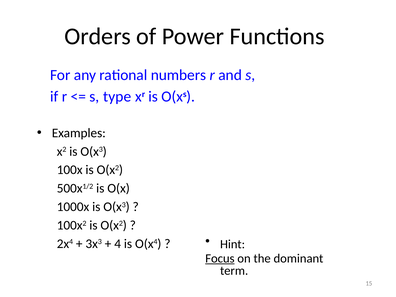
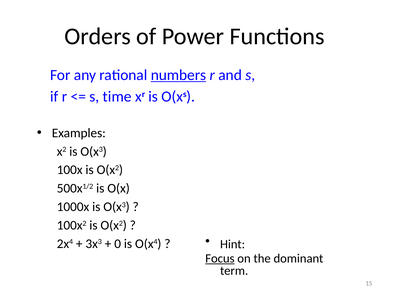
numbers underline: none -> present
type: type -> time
4: 4 -> 0
